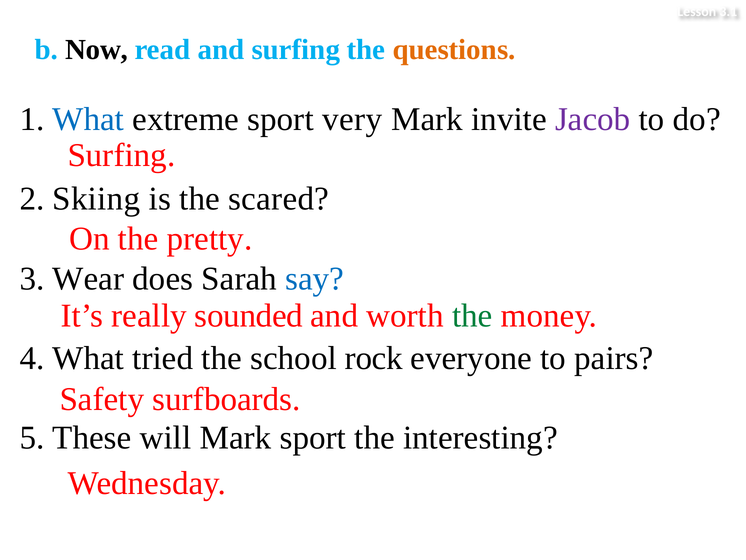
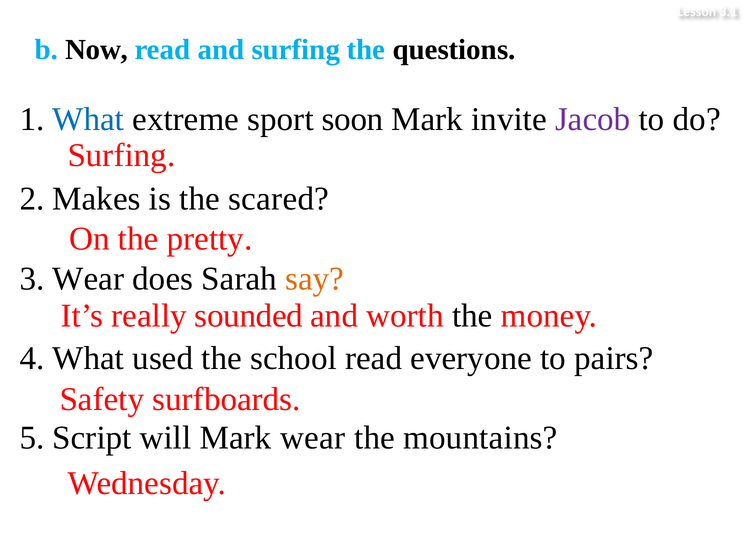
questions colour: orange -> black
very: very -> soon
Skiing: Skiing -> Makes
say colour: blue -> orange
the at (472, 315) colour: green -> black
tried: tried -> used
school rock: rock -> read
These: These -> Script
Mark sport: sport -> wear
interesting: interesting -> mountains
